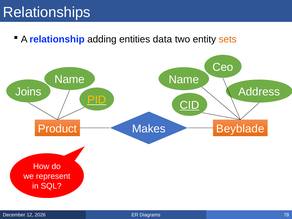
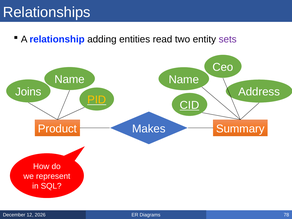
data: data -> read
sets colour: orange -> purple
Beyblade: Beyblade -> Summary
